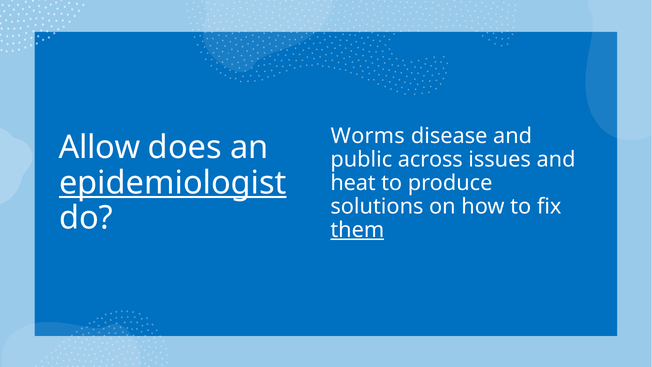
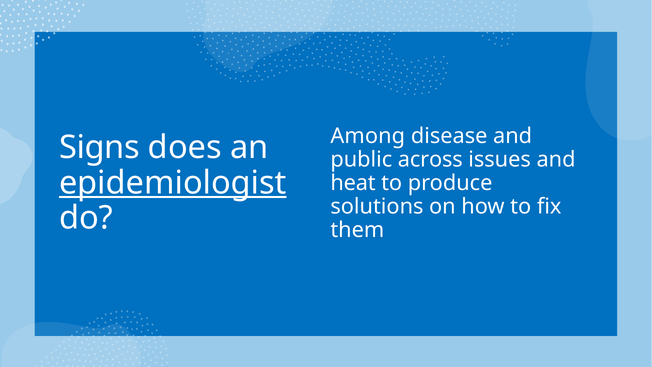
Worms: Worms -> Among
Allow: Allow -> Signs
them underline: present -> none
